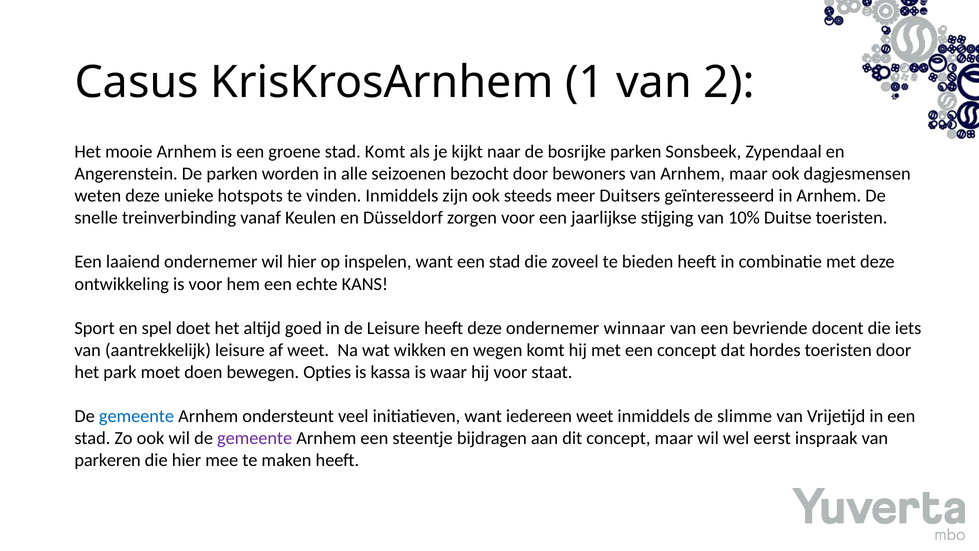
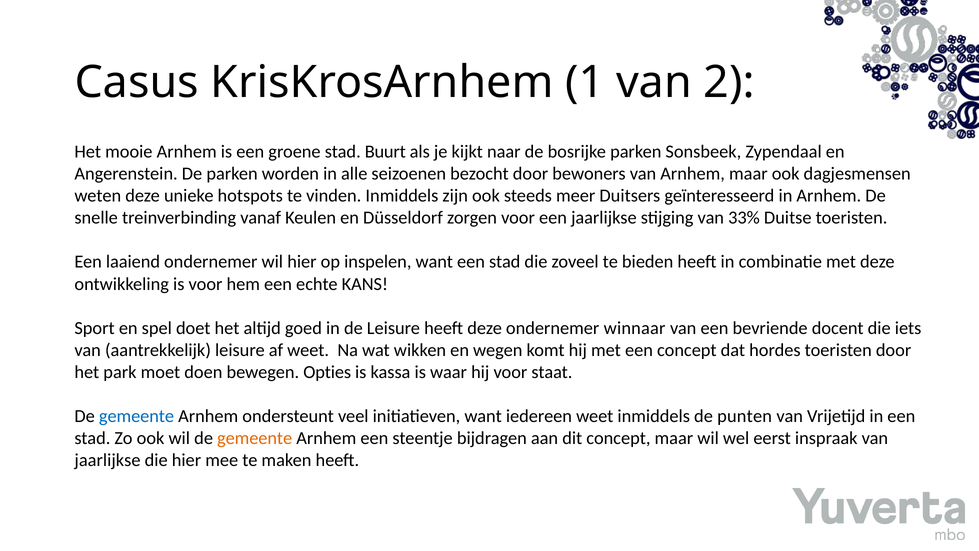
stad Komt: Komt -> Buurt
10%: 10% -> 33%
slimme: slimme -> punten
gemeente at (255, 438) colour: purple -> orange
parkeren at (108, 460): parkeren -> jaarlijkse
